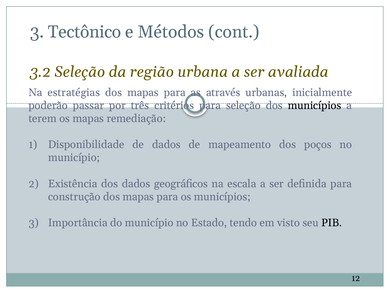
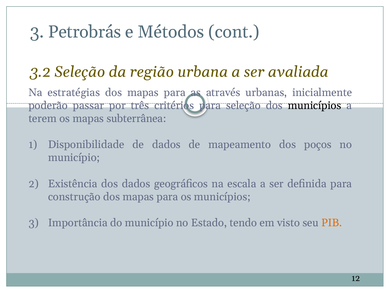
Tectônico: Tectônico -> Petrobrás
remediação: remediação -> subterrânea
PIB colour: black -> orange
